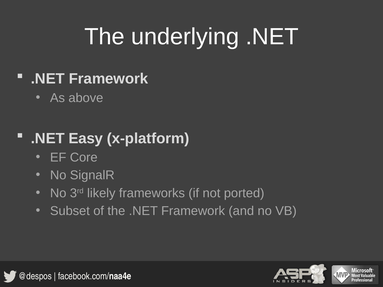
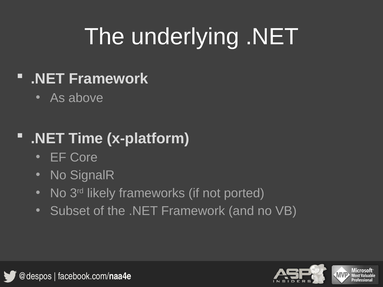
Easy: Easy -> Time
